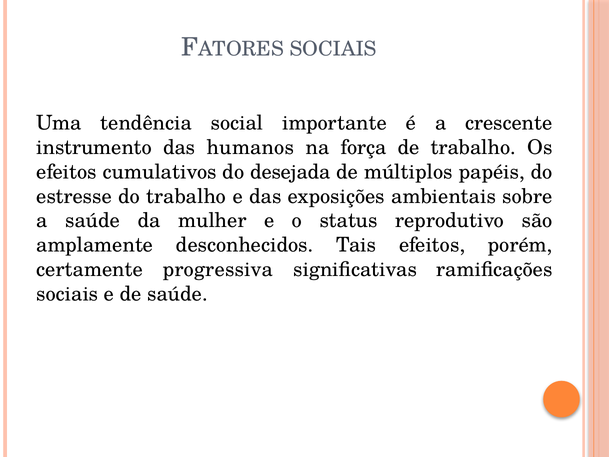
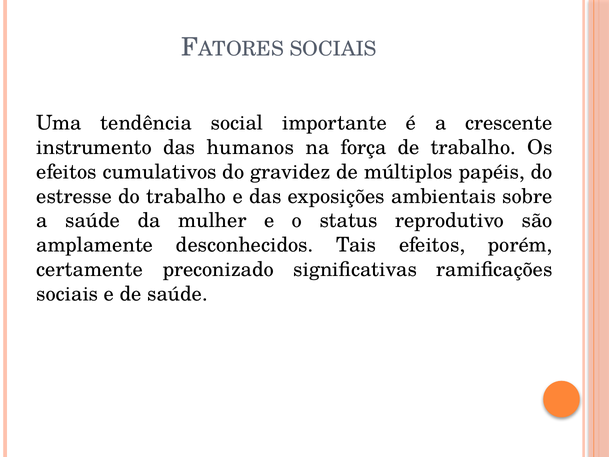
desejada: desejada -> gravidez
progressiva: progressiva -> preconizado
